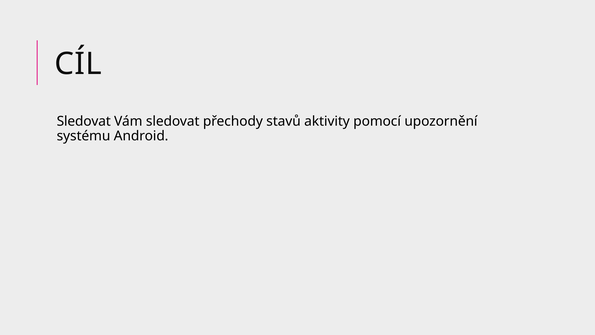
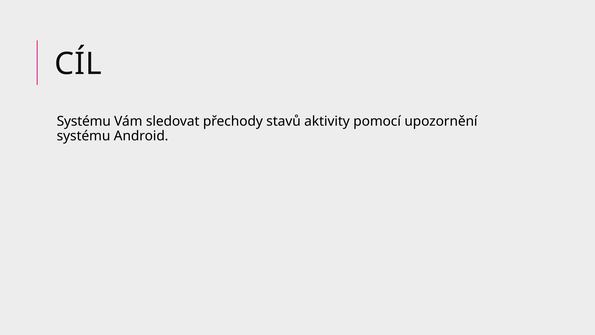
Sledovat at (84, 121): Sledovat -> Systému
